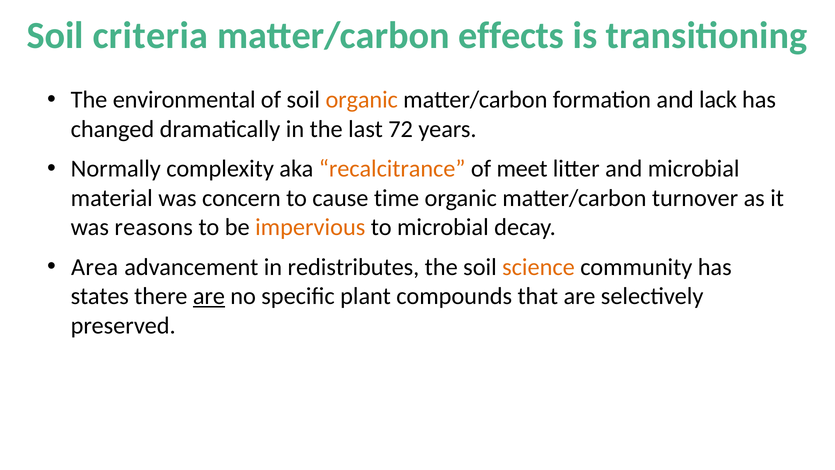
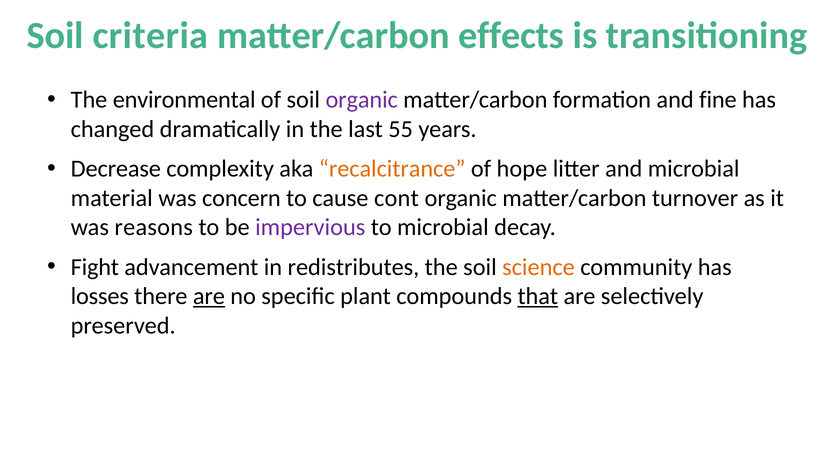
organic at (362, 100) colour: orange -> purple
lack: lack -> fine
72: 72 -> 55
Normally: Normally -> Decrease
meet: meet -> hope
time: time -> cont
impervious colour: orange -> purple
Area: Area -> Fight
states: states -> losses
that underline: none -> present
